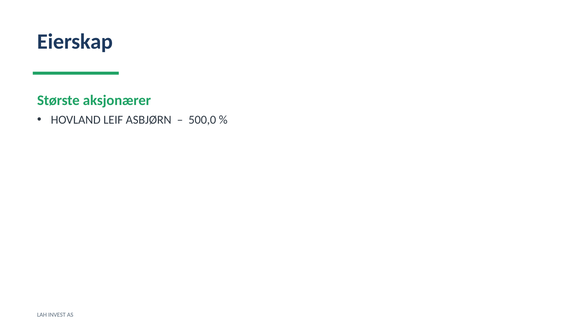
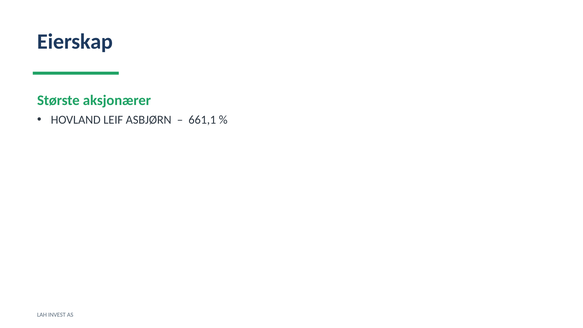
500,0: 500,0 -> 661,1
